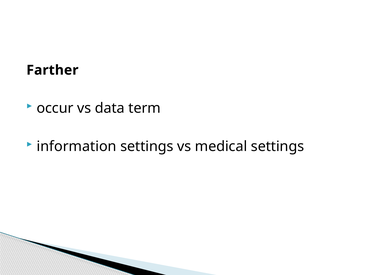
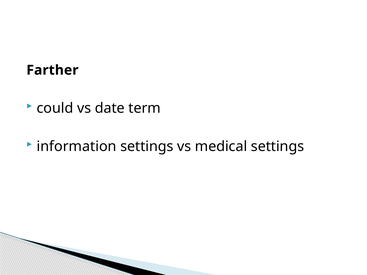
occur: occur -> could
data: data -> date
